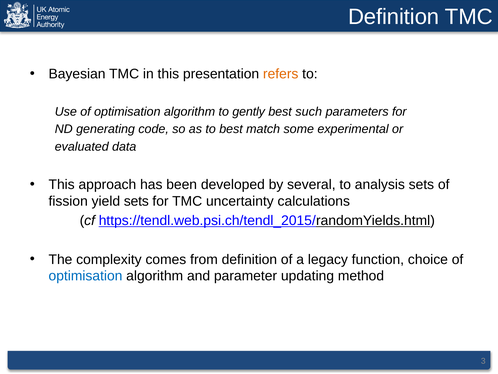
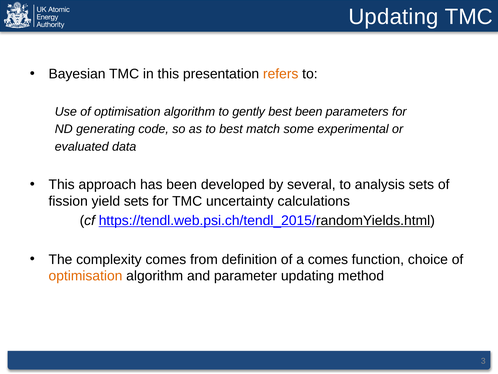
Definition at (394, 17): Definition -> Updating
best such: such -> been
a legacy: legacy -> comes
optimisation at (85, 276) colour: blue -> orange
